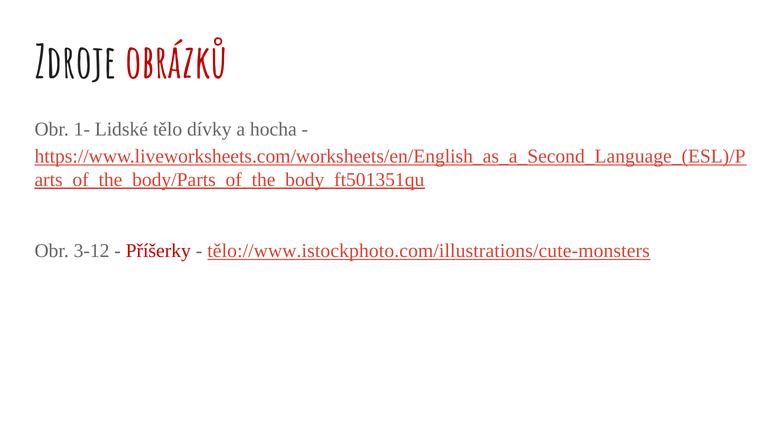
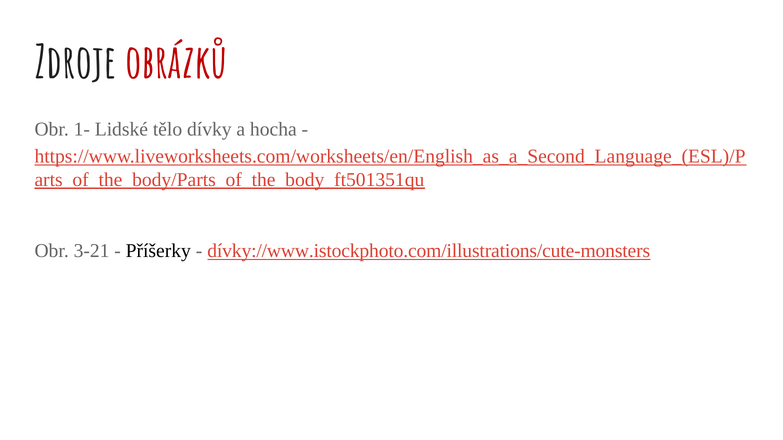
3-12: 3-12 -> 3-21
Příšerky colour: red -> black
tělo://www.istockphoto.com/illustrations/cute-monsters: tělo://www.istockphoto.com/illustrations/cute-monsters -> dívky://www.istockphoto.com/illustrations/cute-monsters
